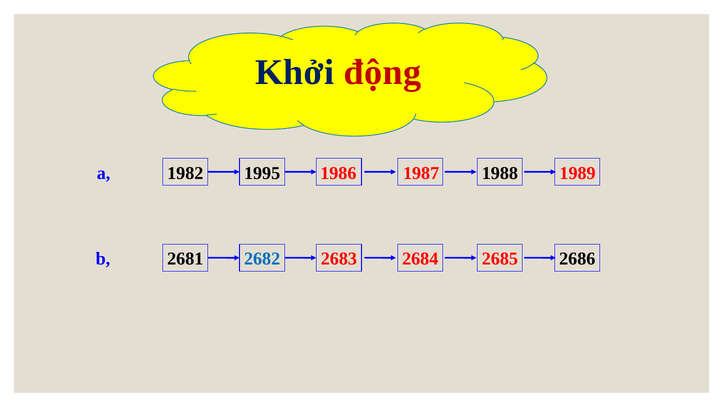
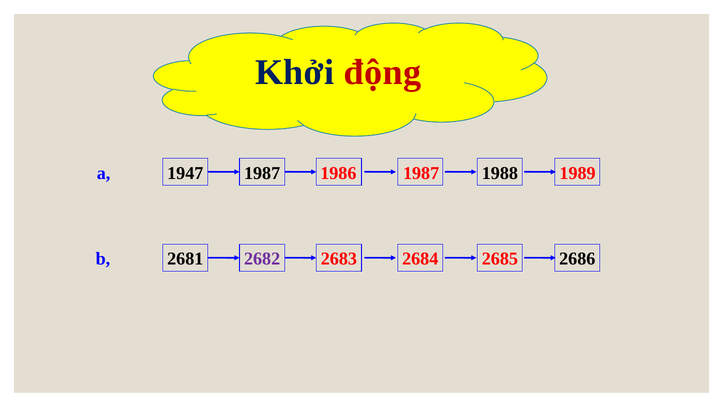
1982: 1982 -> 1947
1995 at (262, 173): 1995 -> 1987
2682 colour: blue -> purple
